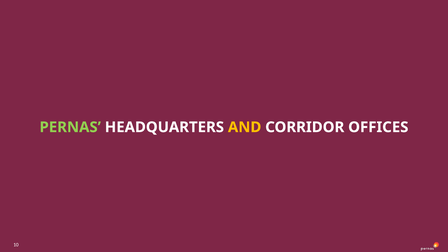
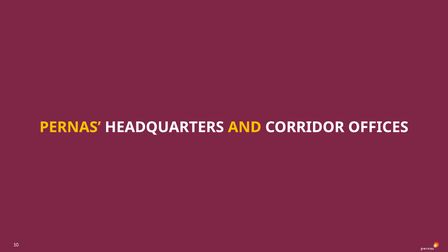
PERNAS colour: light green -> yellow
